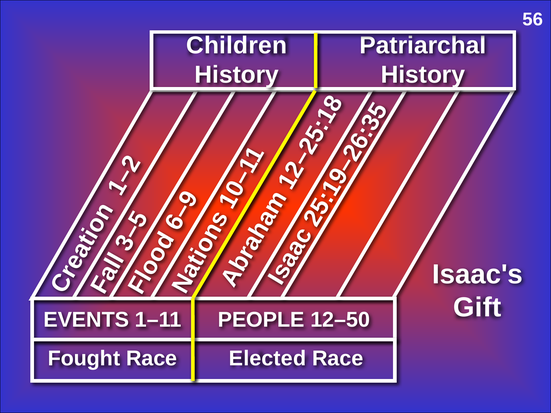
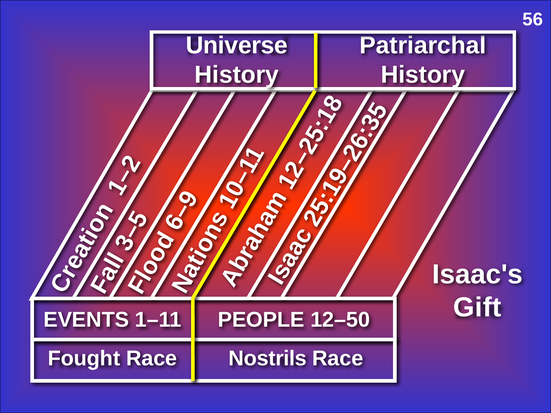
Children: Children -> Universe
Elected: Elected -> Nostrils
